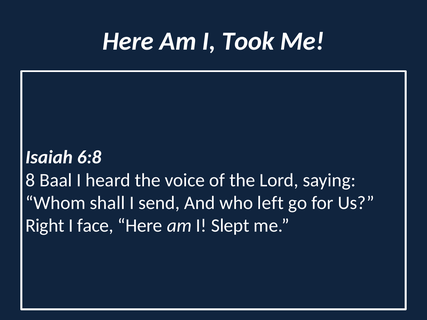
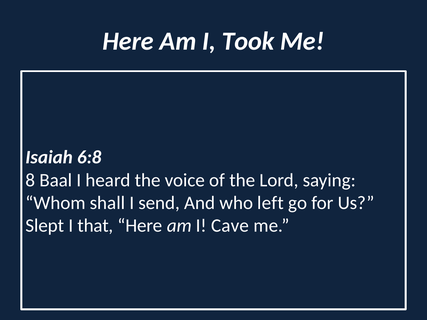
Right at (45, 226): Right -> Slept
face: face -> that
Slept: Slept -> Cave
